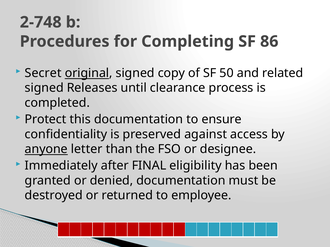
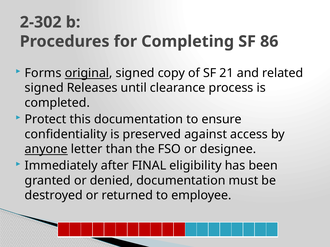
2-748: 2-748 -> 2-302
Secret: Secret -> Forms
50: 50 -> 21
